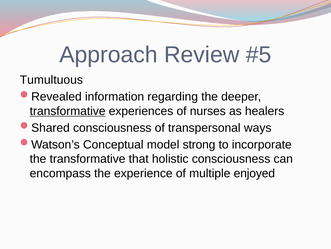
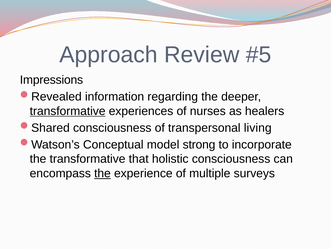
Tumultuous: Tumultuous -> Impressions
ways: ways -> living
the at (102, 173) underline: none -> present
enjoyed: enjoyed -> surveys
